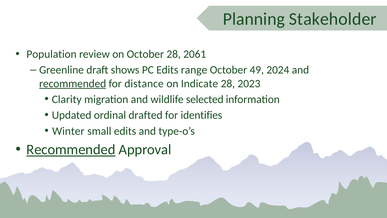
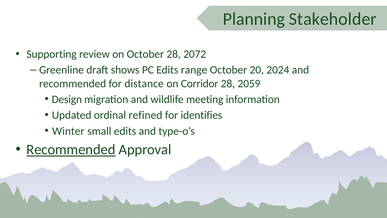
Population: Population -> Supporting
2061: 2061 -> 2072
49: 49 -> 20
recommended at (73, 83) underline: present -> none
Indicate: Indicate -> Corridor
2023: 2023 -> 2059
Clarity: Clarity -> Design
selected: selected -> meeting
drafted: drafted -> refined
